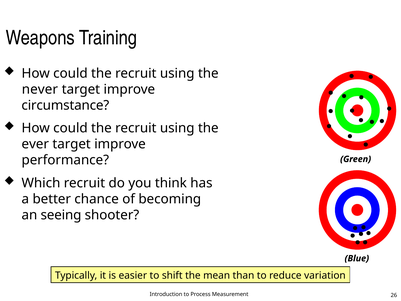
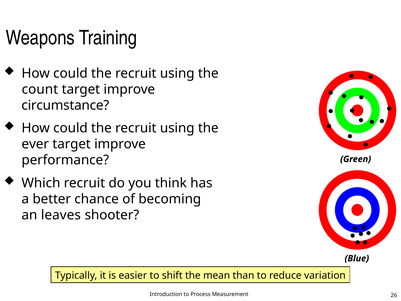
never: never -> count
seeing: seeing -> leaves
